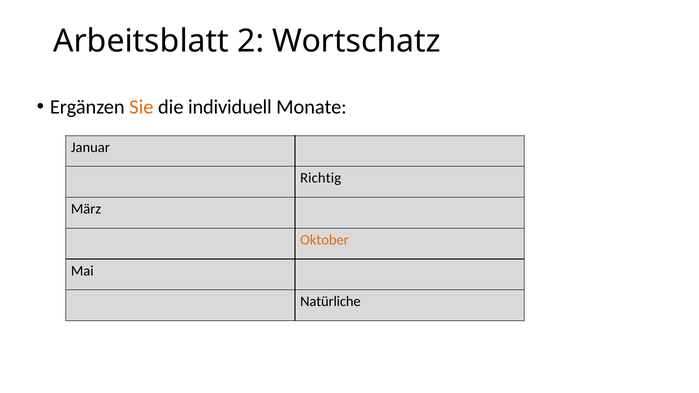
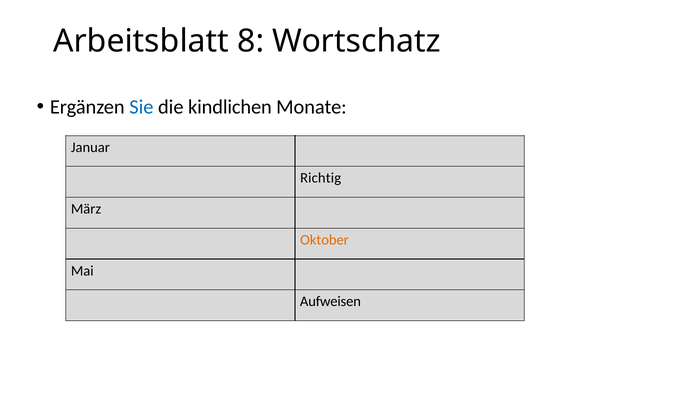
2: 2 -> 8
Sie colour: orange -> blue
individuell: individuell -> kindlichen
Natürliche: Natürliche -> Aufweisen
